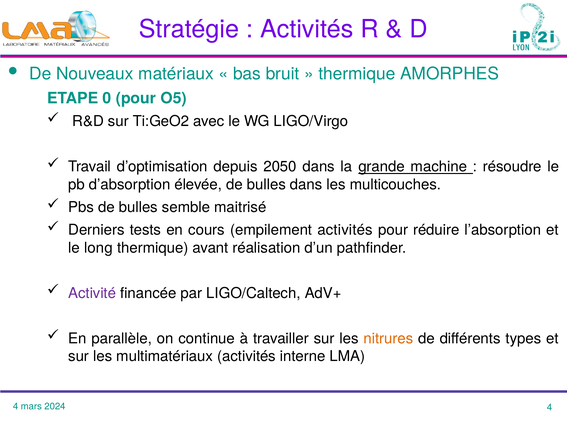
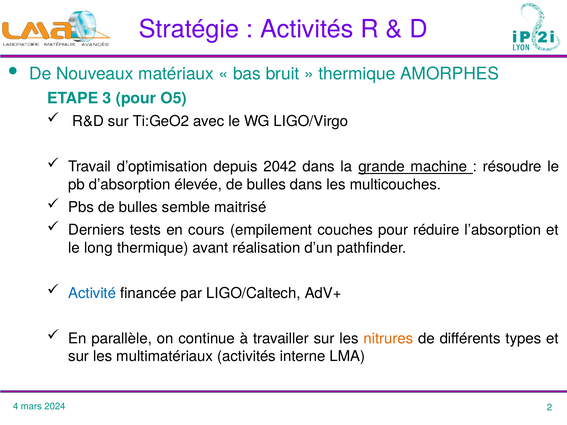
0: 0 -> 3
2050: 2050 -> 2042
empilement activités: activités -> couches
Activité colour: purple -> blue
4 at (550, 408): 4 -> 2
